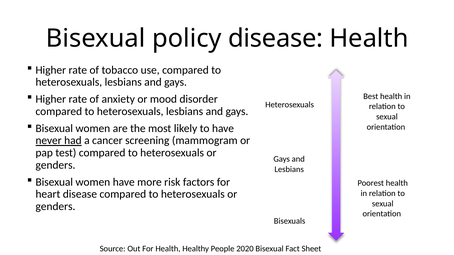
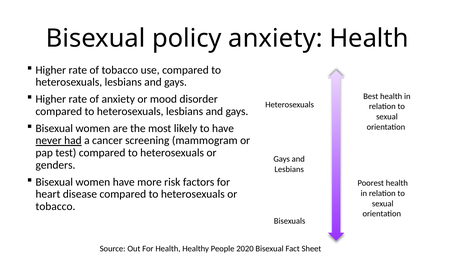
policy disease: disease -> anxiety
genders at (55, 207): genders -> tobacco
